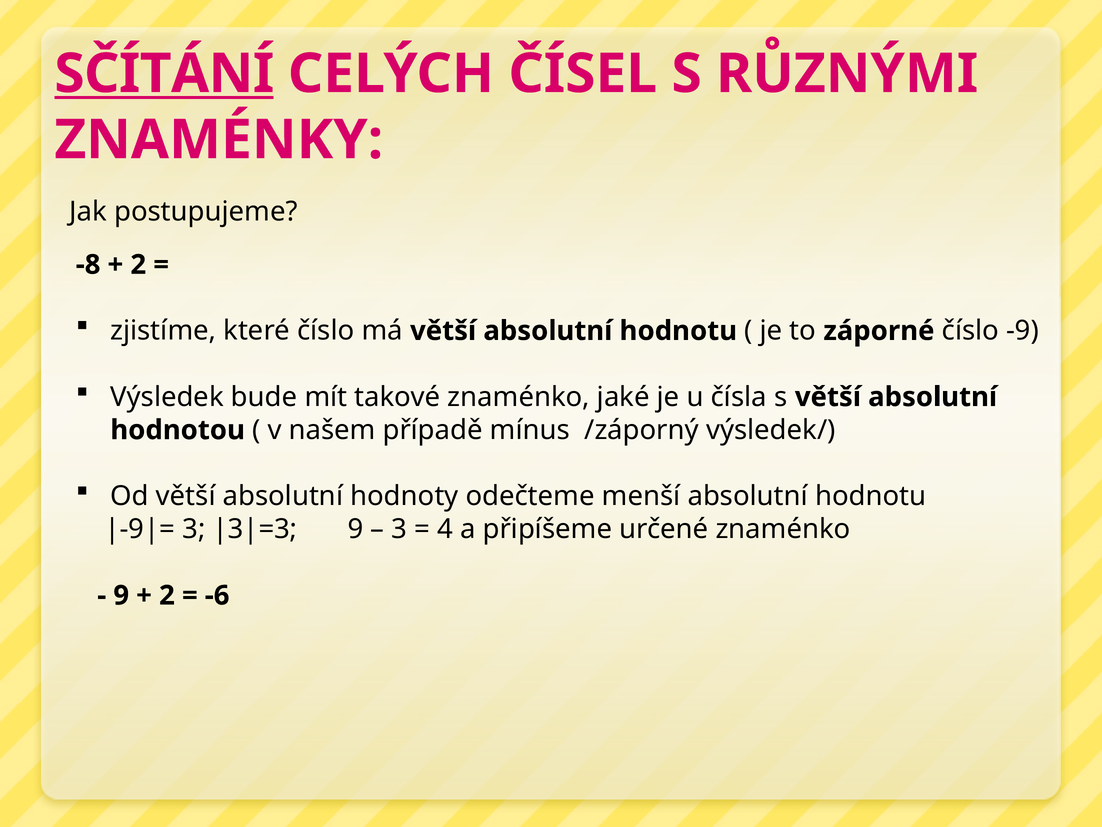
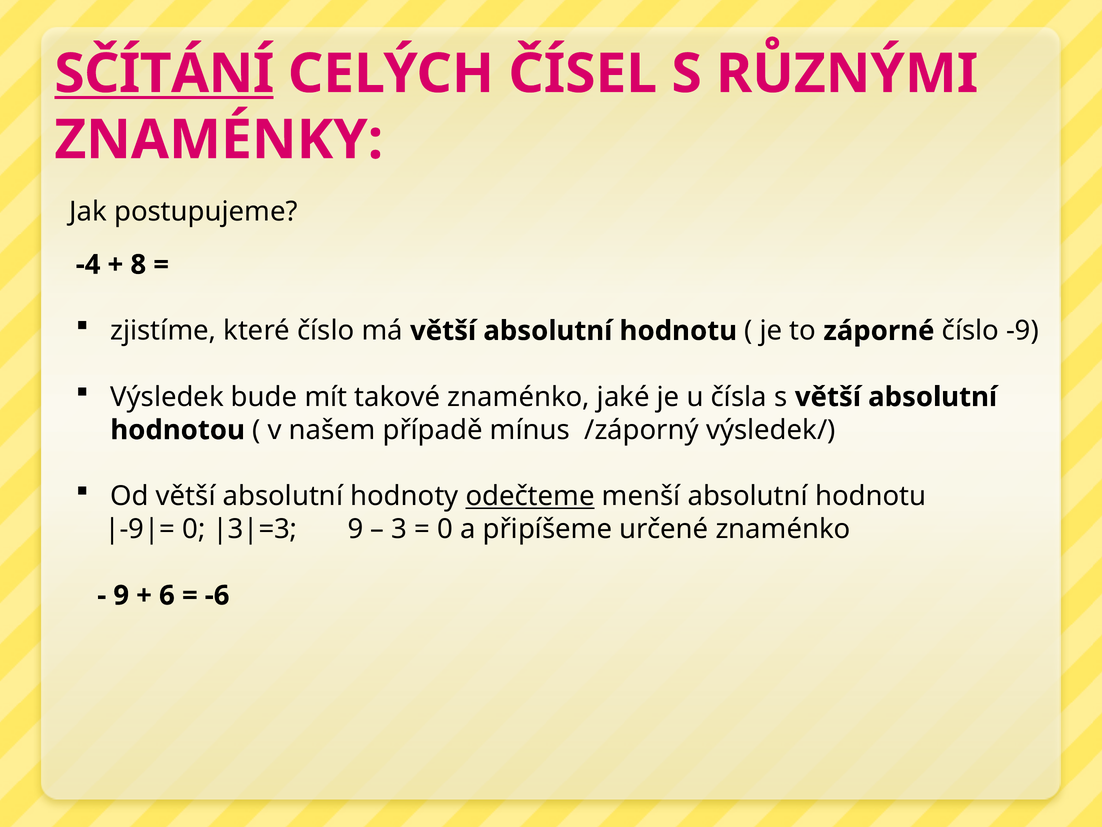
-8: -8 -> -4
2 at (138, 265): 2 -> 8
odečteme underline: none -> present
3 at (194, 529): 3 -> 0
4 at (445, 529): 4 -> 0
2 at (167, 595): 2 -> 6
